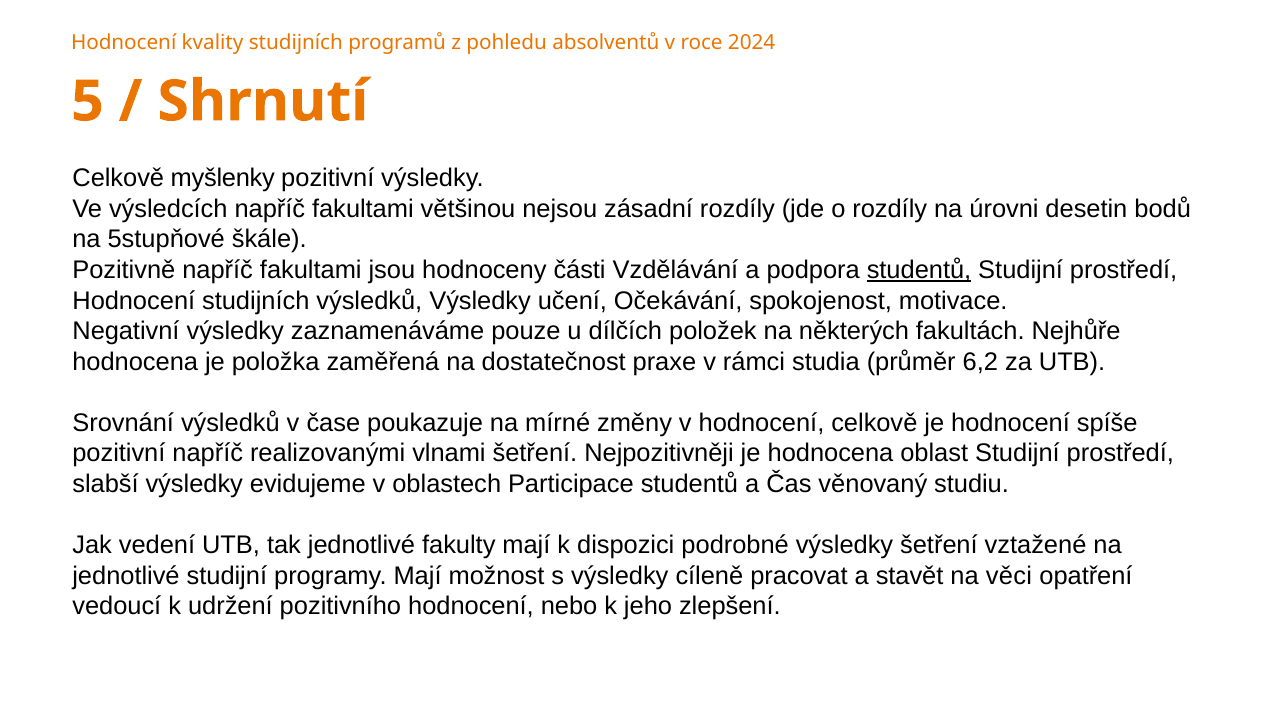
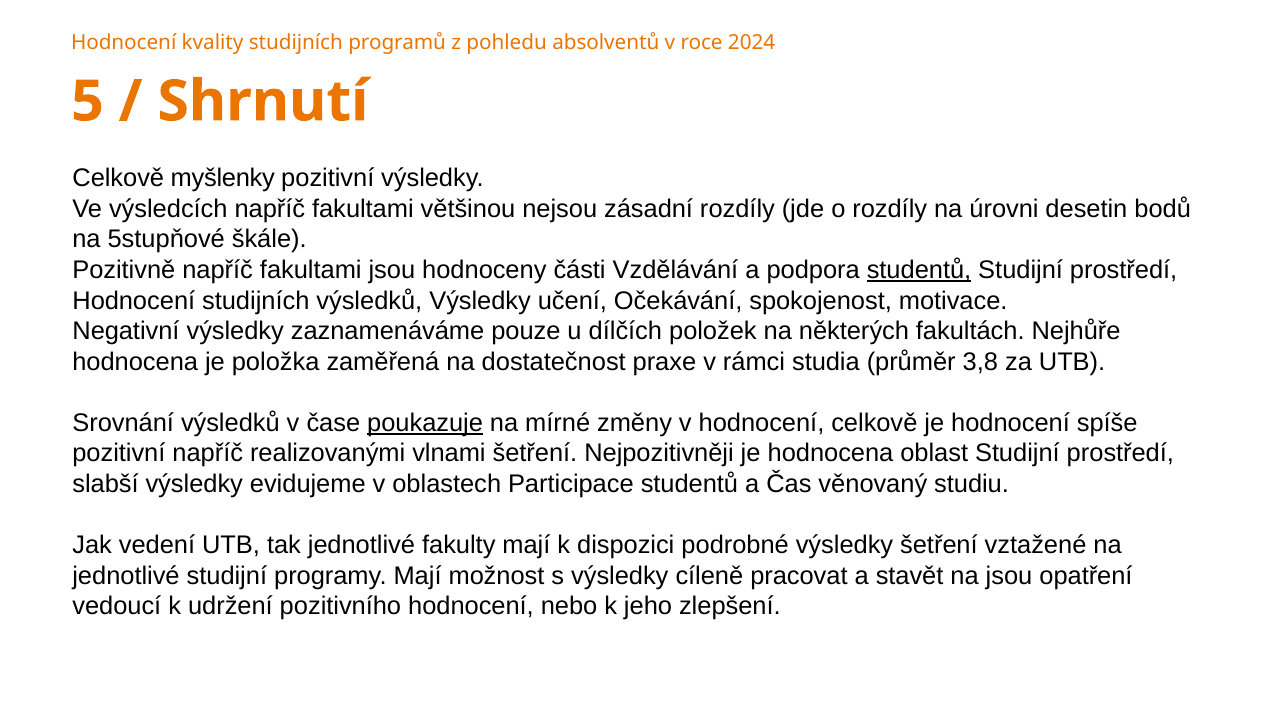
6,2: 6,2 -> 3,8
poukazuje underline: none -> present
na věci: věci -> jsou
